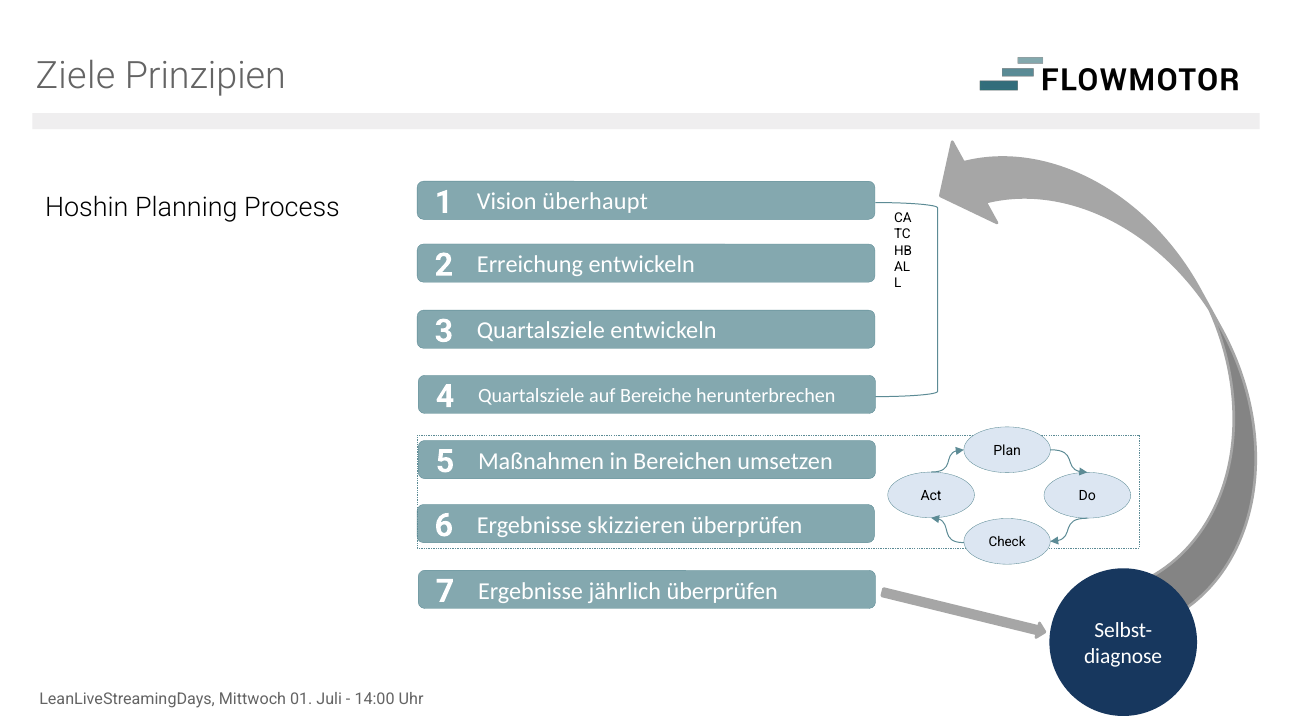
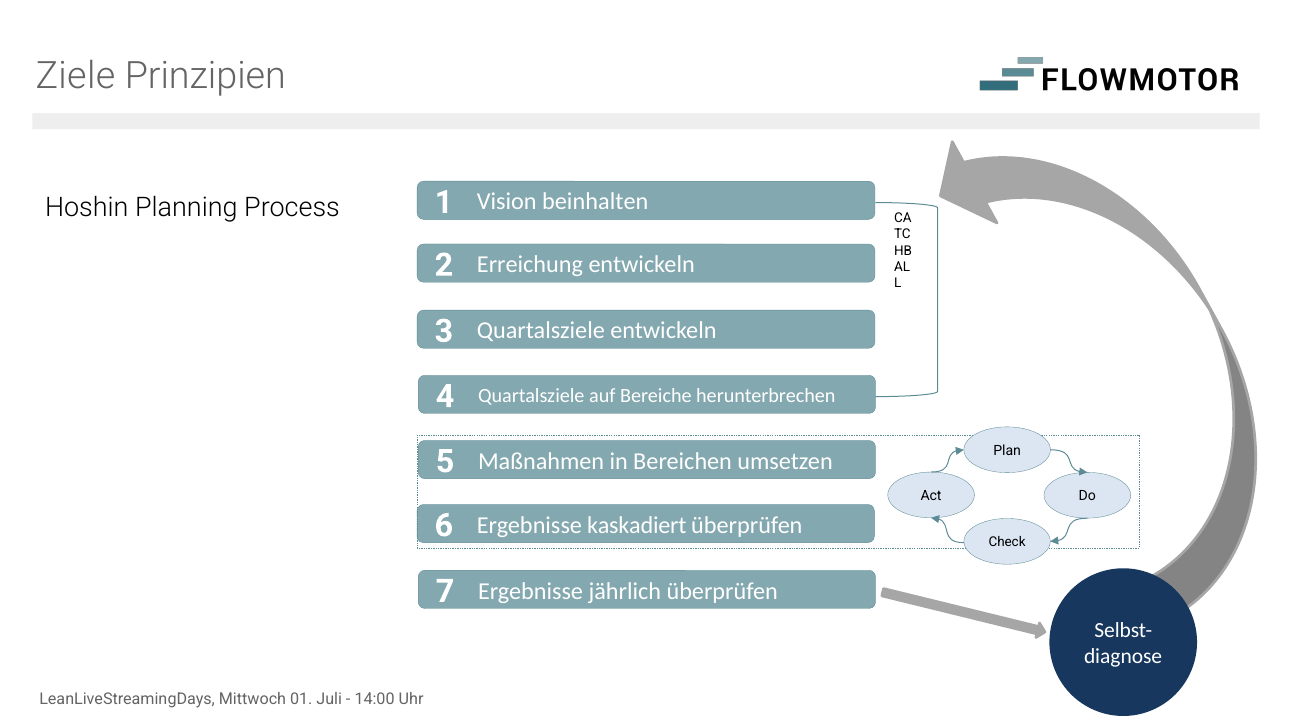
überhaupt: überhaupt -> beinhalten
skizzieren: skizzieren -> kaskadiert
